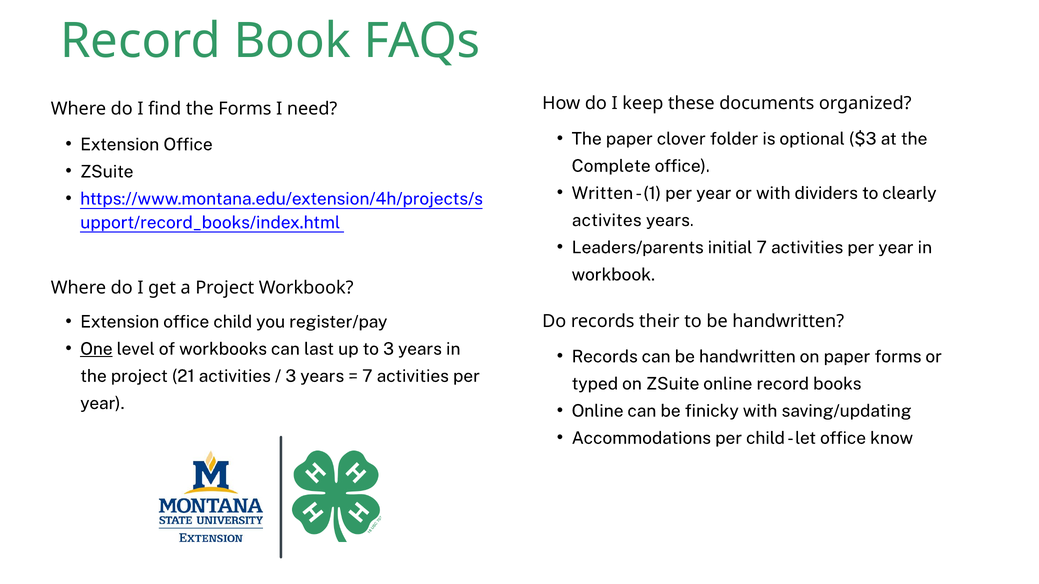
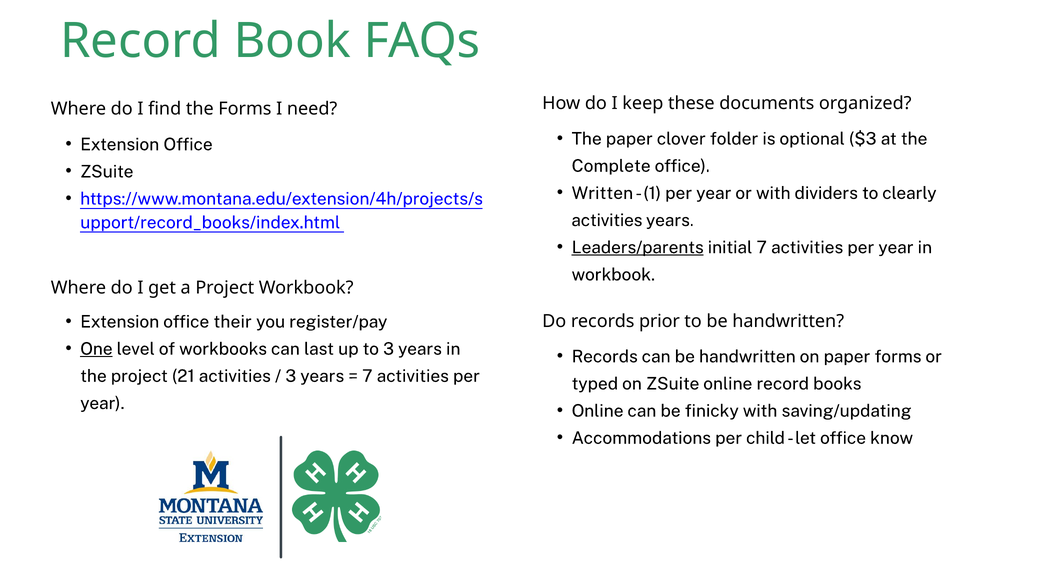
activites at (607, 221): activites -> activities
Leaders/parents underline: none -> present
office child: child -> their
their: their -> prior
